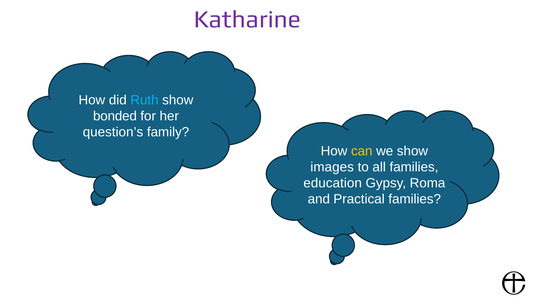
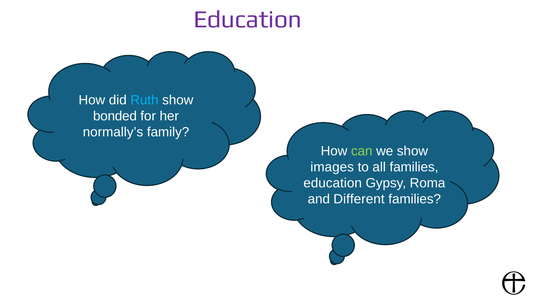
Katharine at (247, 19): Katharine -> Education
question’s: question’s -> normally’s
can colour: yellow -> light green
Practical: Practical -> Different
